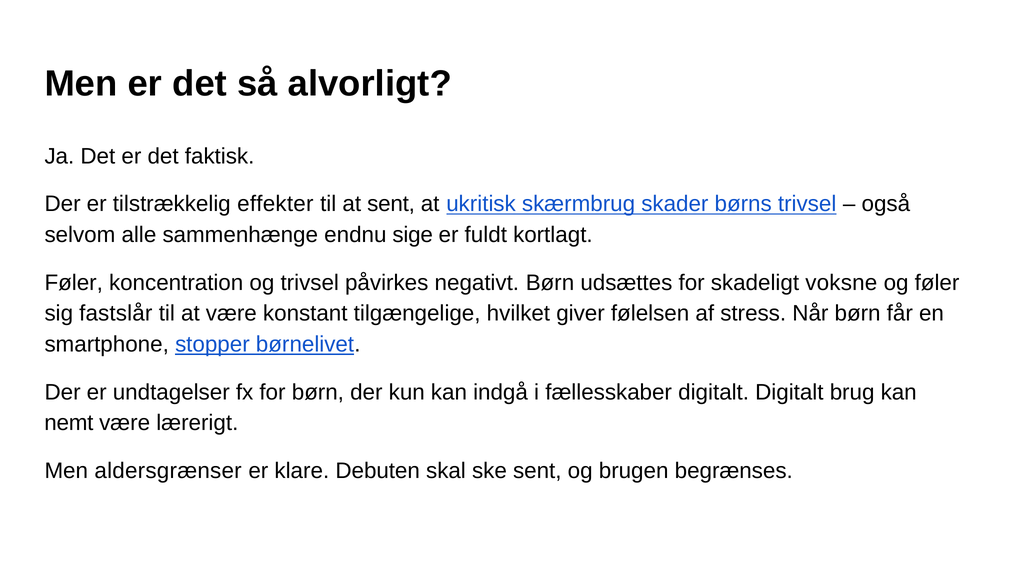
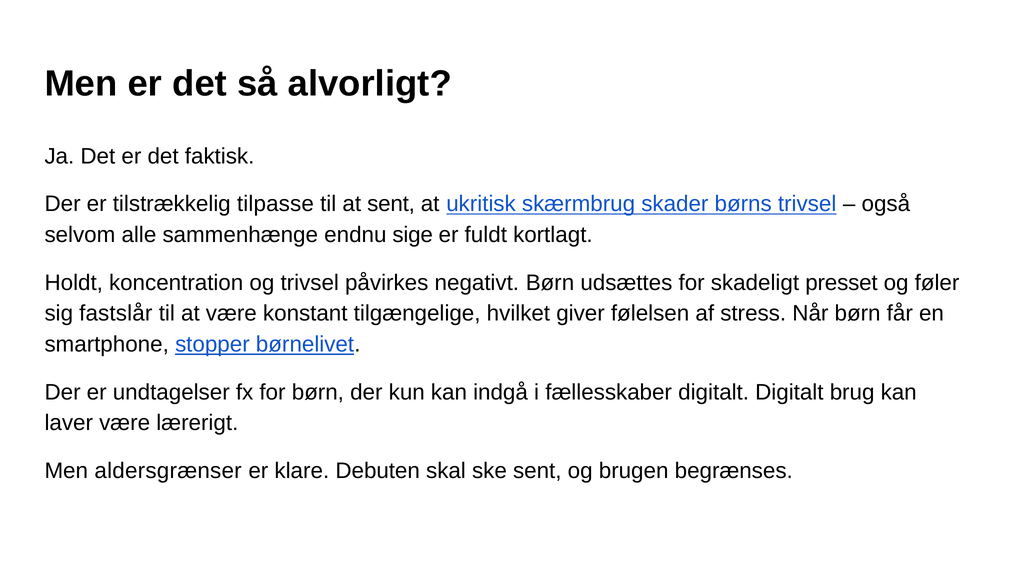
effekter: effekter -> tilpasse
Føler at (74, 283): Føler -> Holdt
voksne: voksne -> presset
nemt: nemt -> laver
